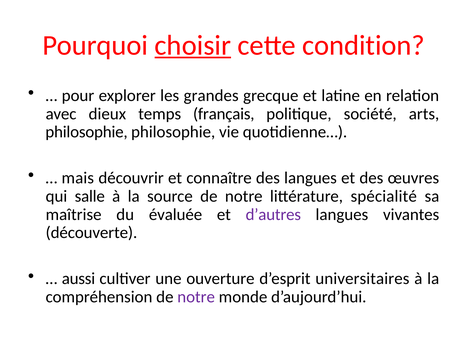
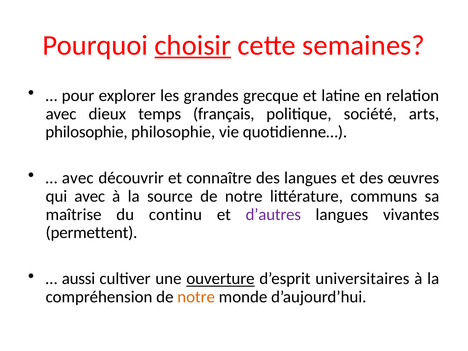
condition: condition -> semaines
mais at (78, 178): mais -> avec
qui salle: salle -> avec
spécialité: spécialité -> communs
évaluée: évaluée -> continu
découverte: découverte -> permettent
ouverture underline: none -> present
notre at (196, 297) colour: purple -> orange
